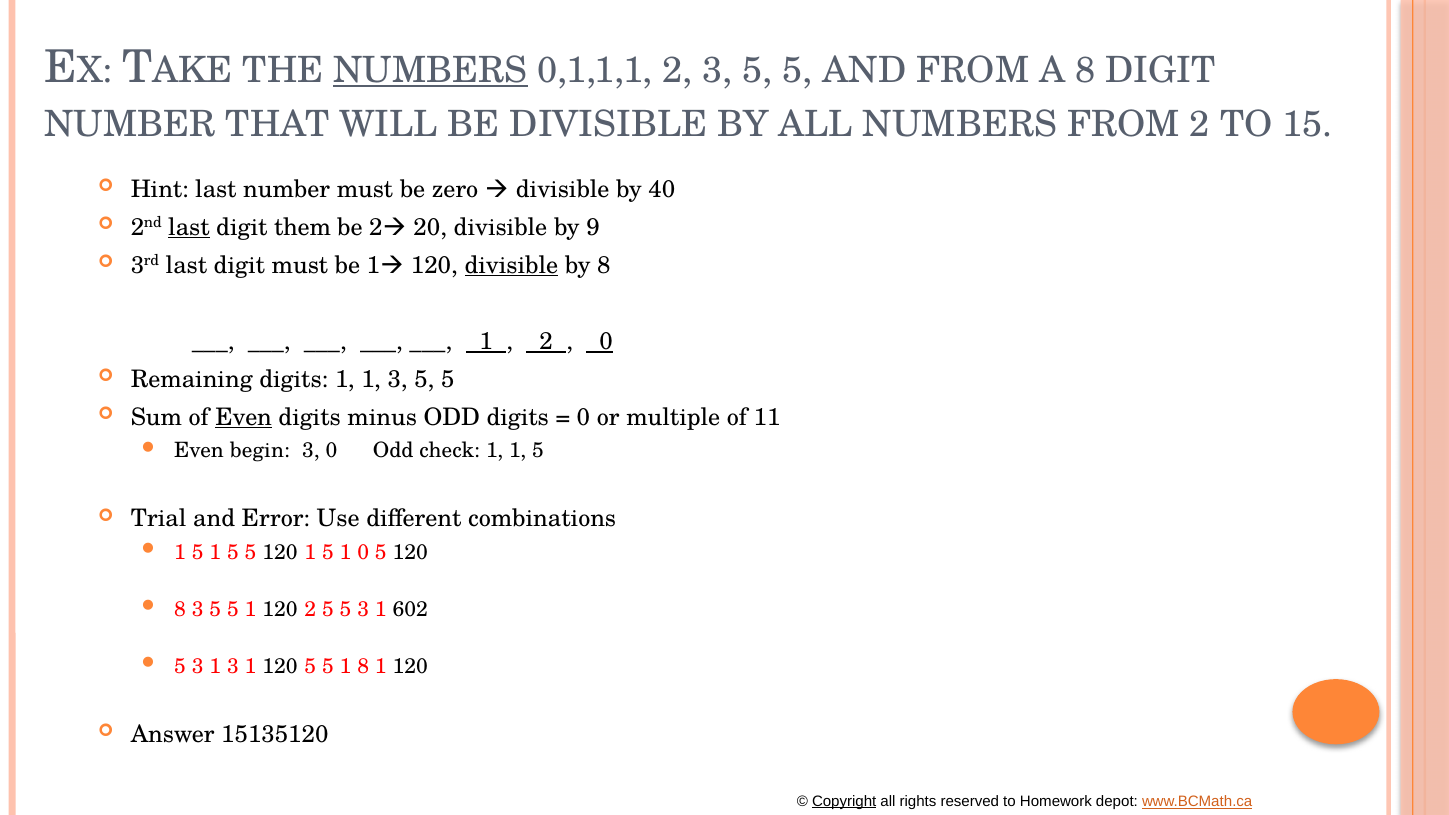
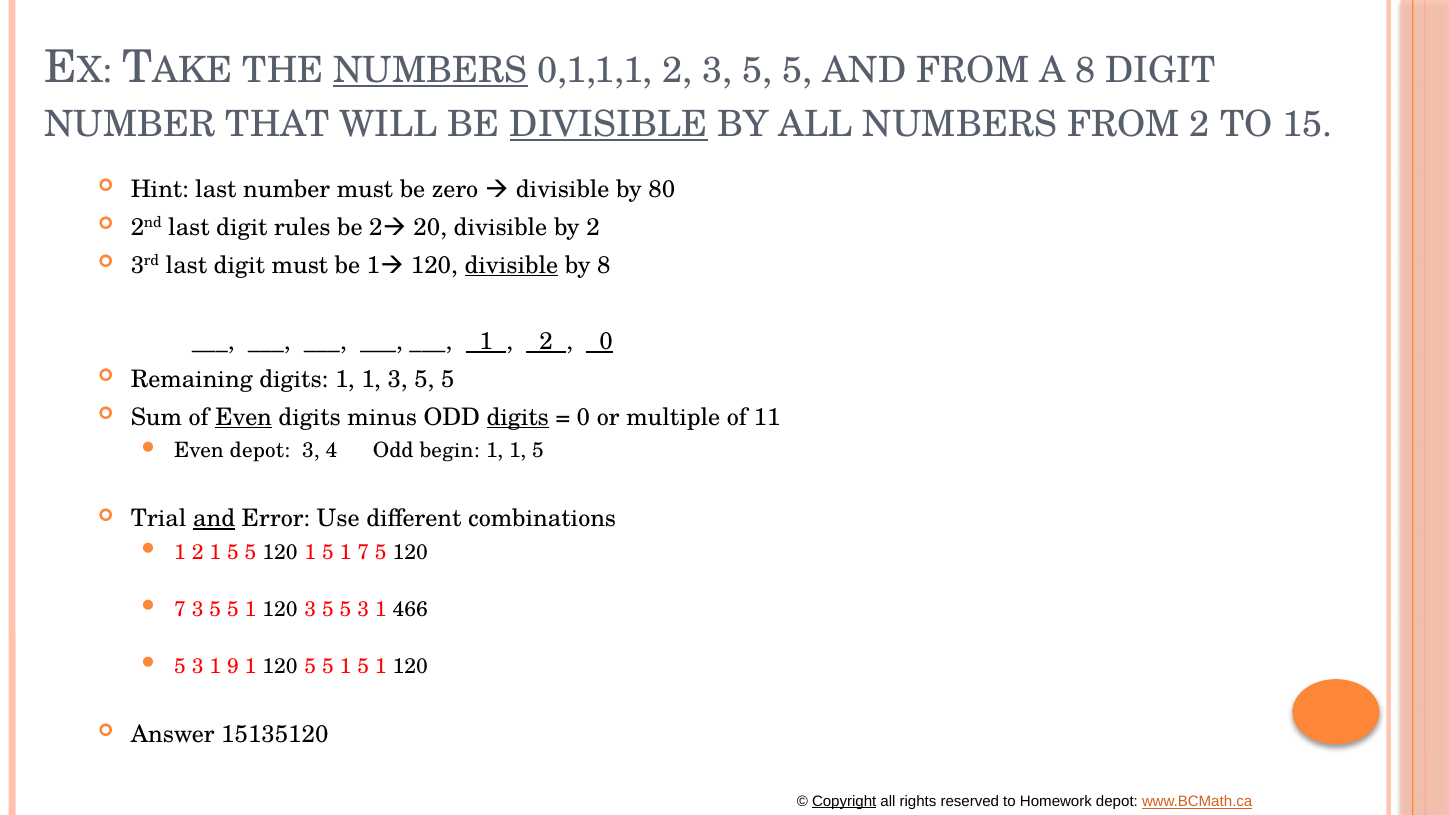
DIVISIBLE at (609, 124) underline: none -> present
40: 40 -> 80
last at (189, 227) underline: present -> none
them: them -> rules
by 9: 9 -> 2
digits at (518, 417) underline: none -> present
Even begin: begin -> depot
3 0: 0 -> 4
check: check -> begin
and at (214, 519) underline: none -> present
5 at (198, 552): 5 -> 2
1 0: 0 -> 7
8 at (180, 609): 8 -> 7
120 2: 2 -> 3
602: 602 -> 466
3 1 3: 3 -> 9
5 1 8: 8 -> 5
